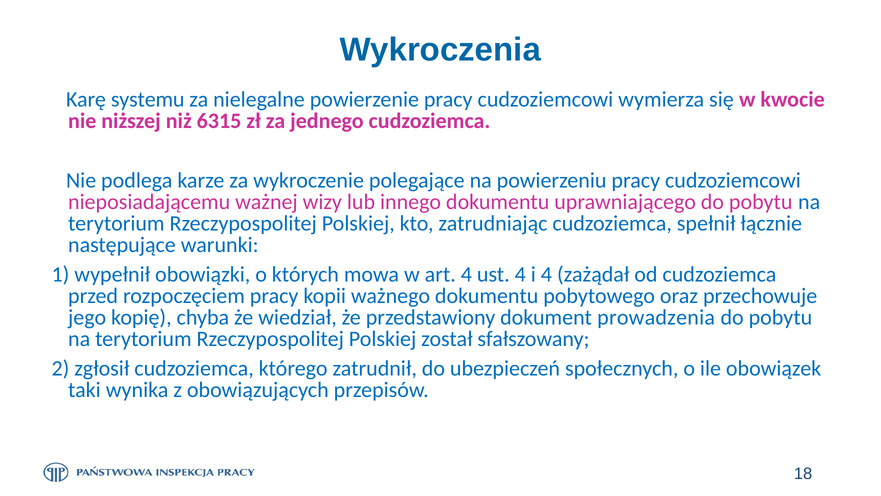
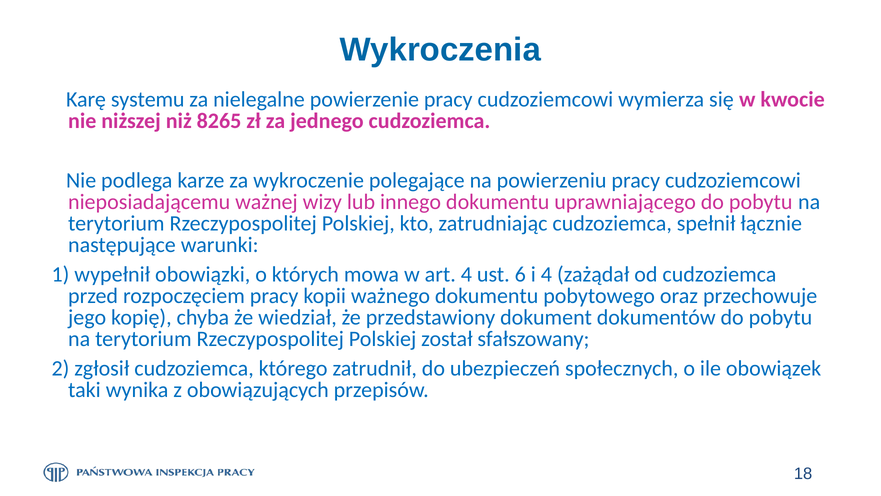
6315: 6315 -> 8265
ust 4: 4 -> 6
prowadzenia: prowadzenia -> dokumentów
